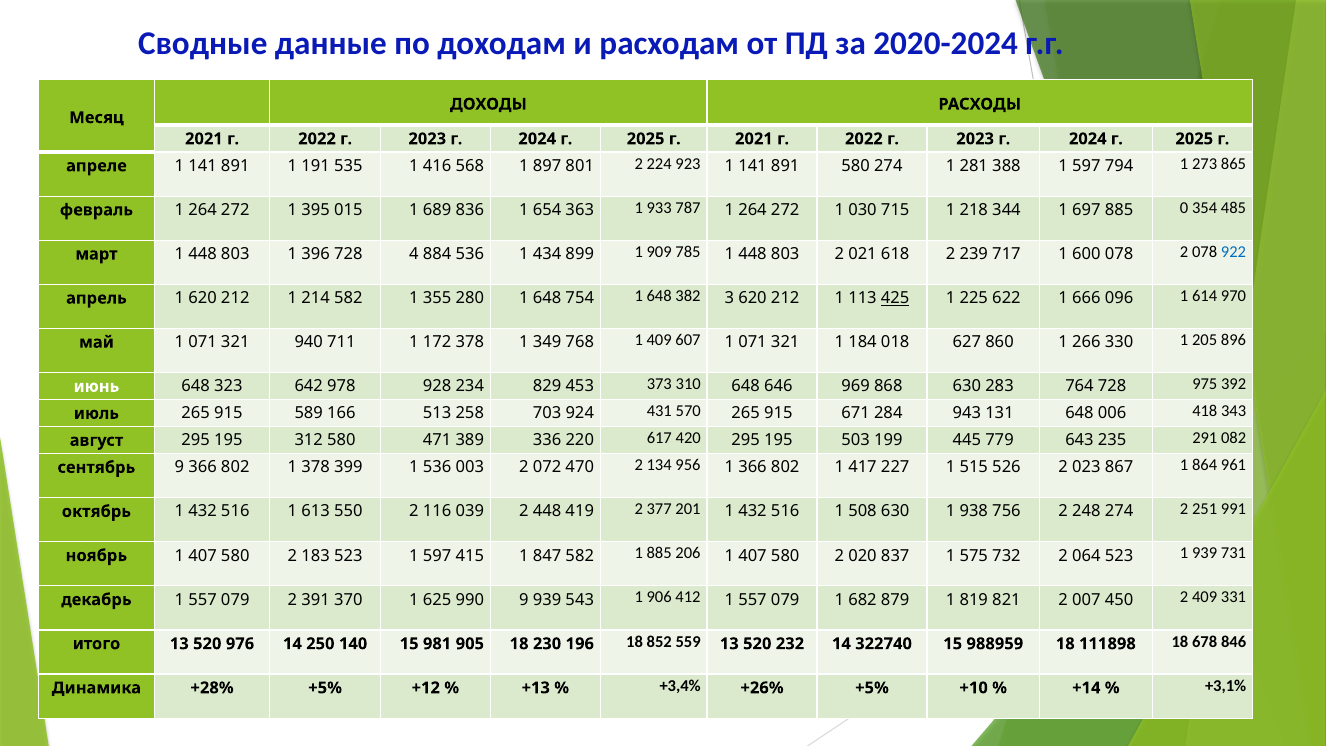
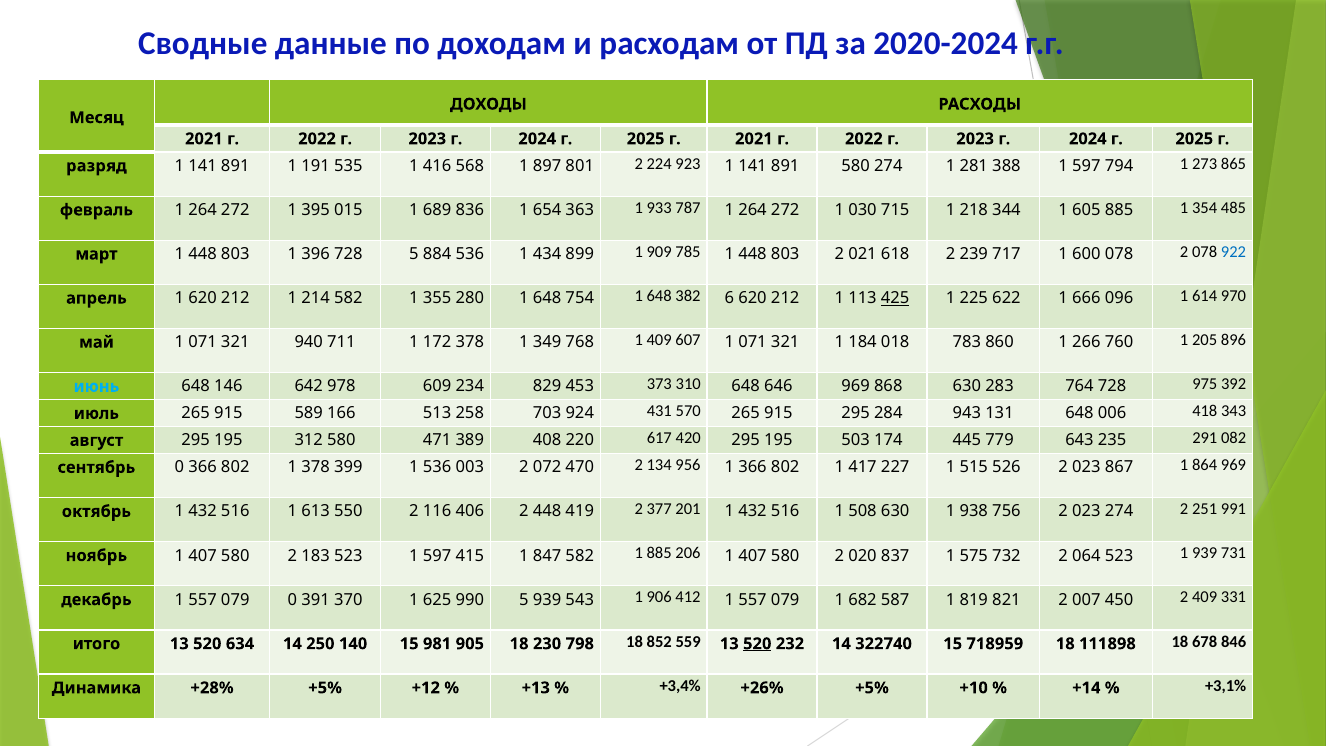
апреле: апреле -> разряд
697: 697 -> 605
885 0: 0 -> 1
728 4: 4 -> 5
3: 3 -> 6
627: 627 -> 783
330: 330 -> 760
июнь colour: white -> light blue
323: 323 -> 146
928: 928 -> 609
915 671: 671 -> 295
336: 336 -> 408
199: 199 -> 174
сентябрь 9: 9 -> 0
864 961: 961 -> 969
039: 039 -> 406
756 2 248: 248 -> 023
079 2: 2 -> 0
990 9: 9 -> 5
879: 879 -> 587
976: 976 -> 634
196: 196 -> 798
520 at (757, 644) underline: none -> present
988959: 988959 -> 718959
